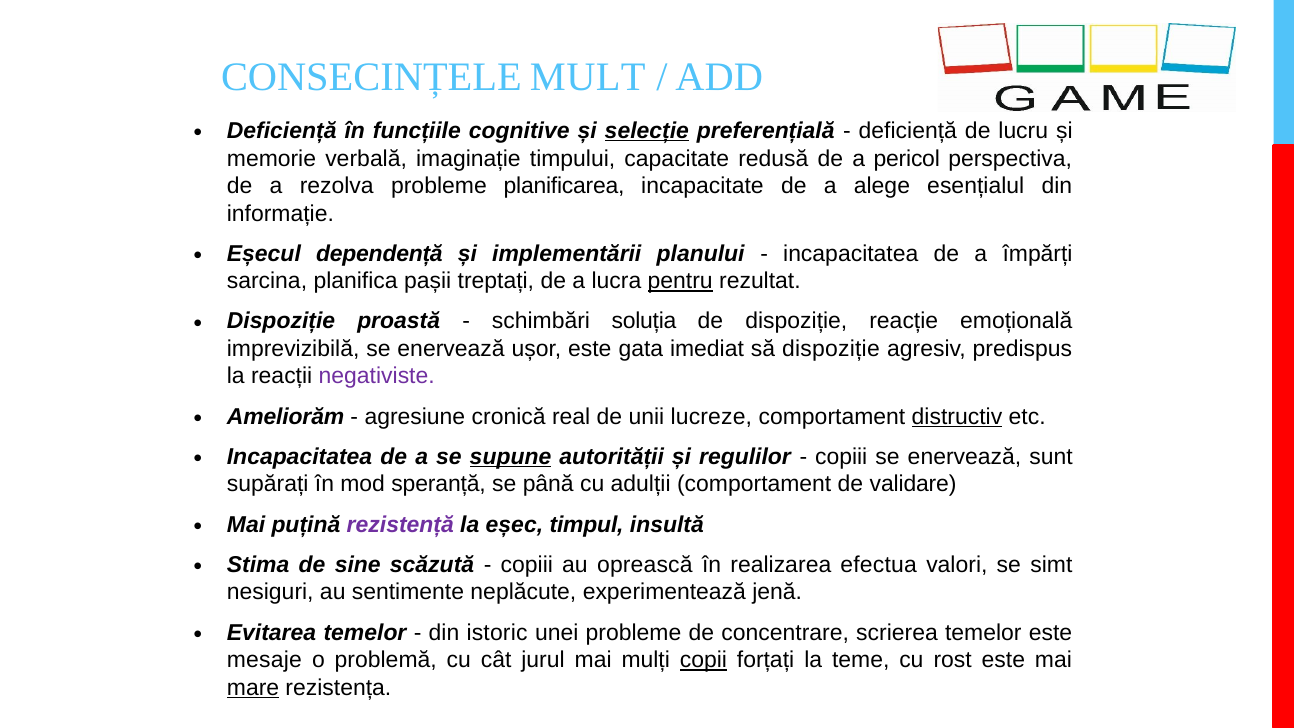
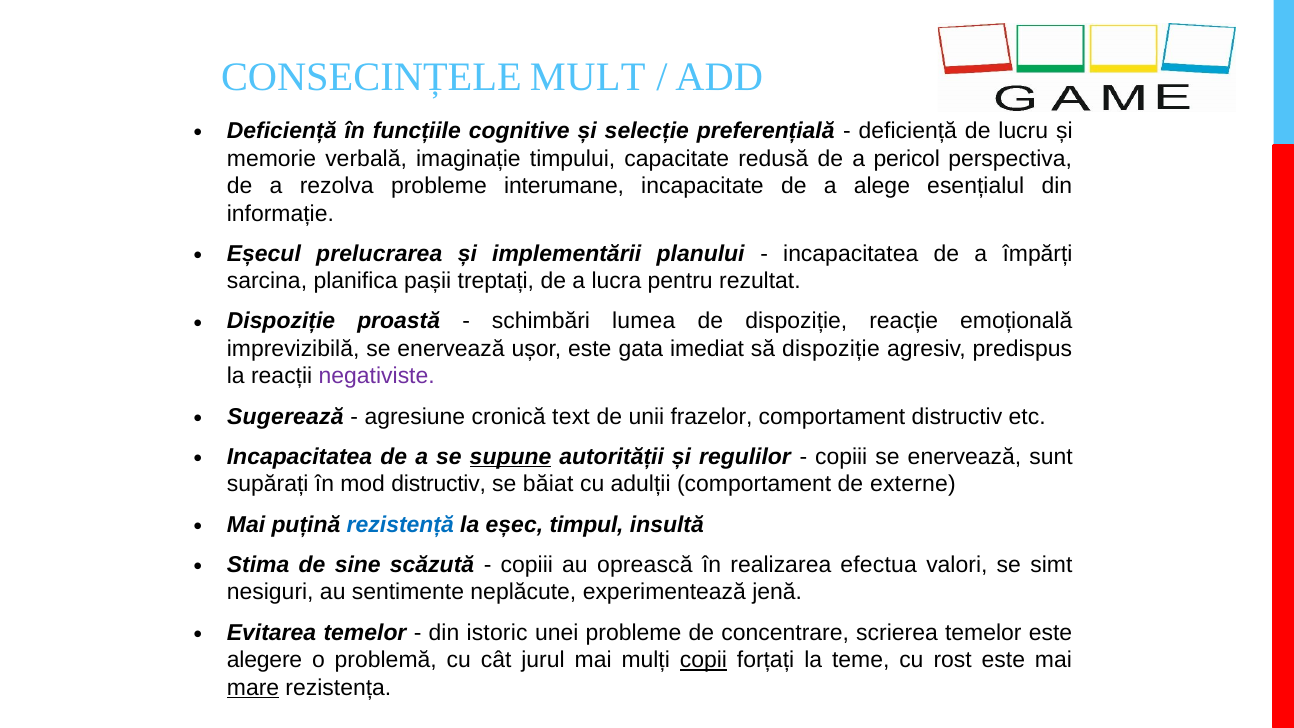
selecție underline: present -> none
planificarea: planificarea -> interumane
dependență: dependență -> prelucrarea
pentru underline: present -> none
soluția: soluția -> lumea
Ameliorăm: Ameliorăm -> Sugerează
real: real -> text
lucreze: lucreze -> frazelor
distructiv at (957, 417) underline: present -> none
mod speranță: speranță -> distructiv
până: până -> băiat
validare: validare -> externe
rezistență colour: purple -> blue
mesaje: mesaje -> alegere
